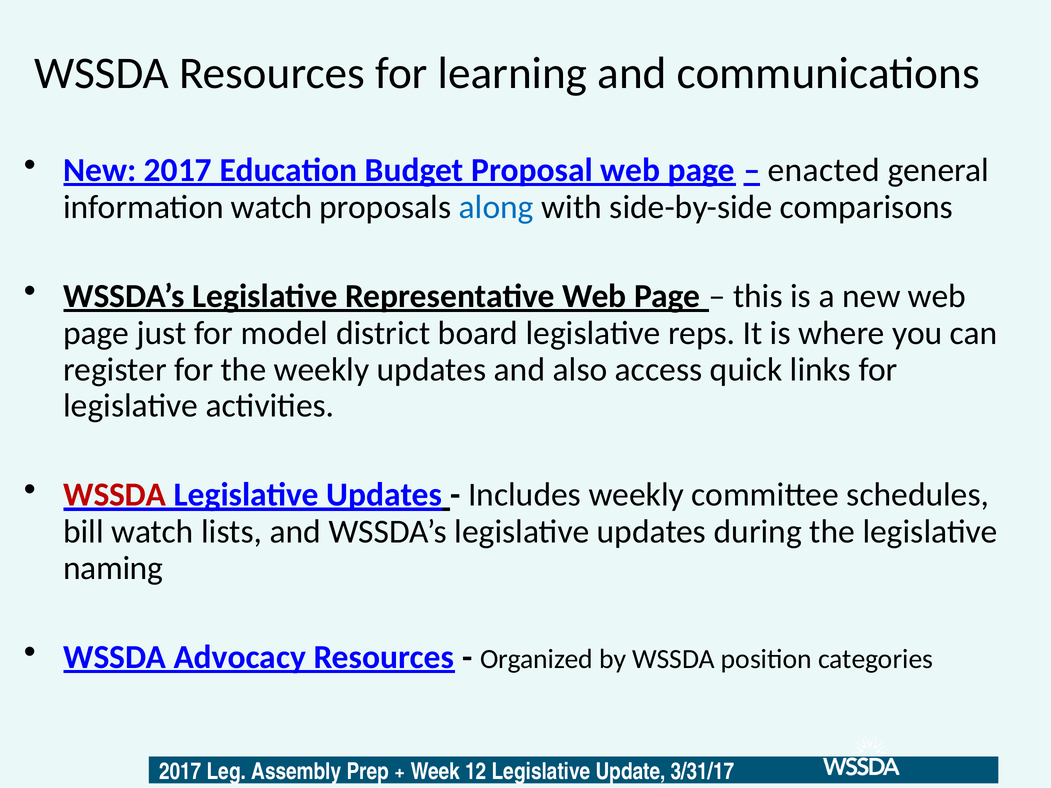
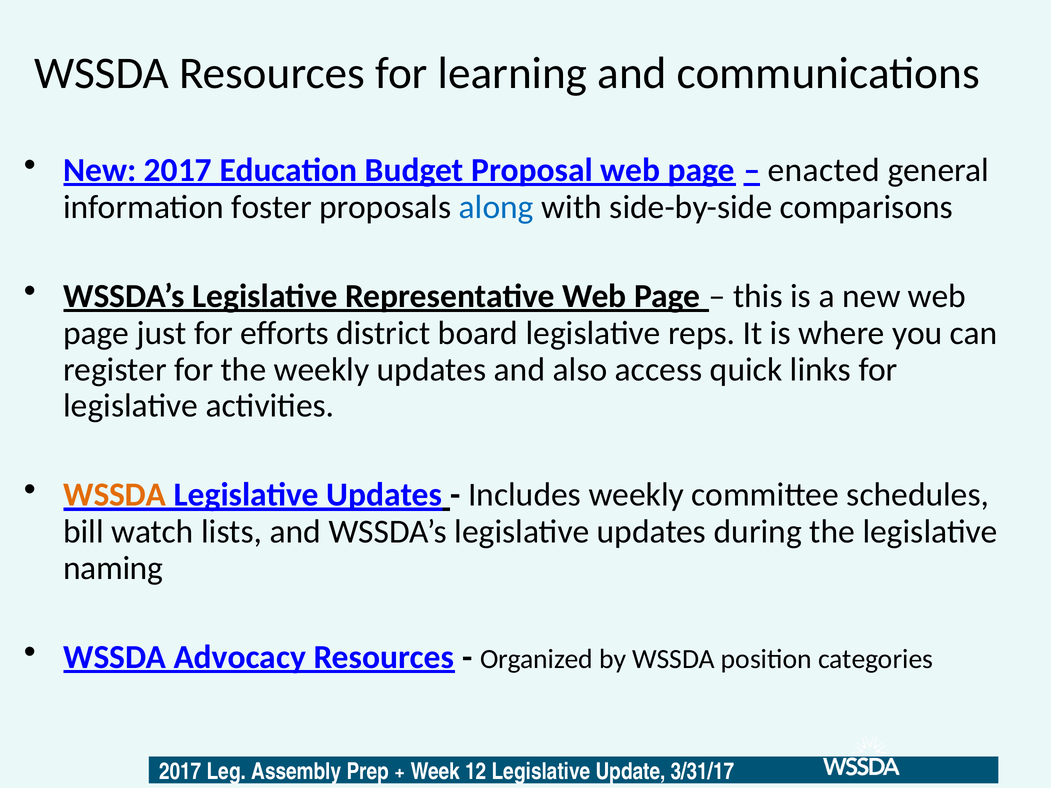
information watch: watch -> foster
model: model -> efforts
WSSDA at (115, 495) colour: red -> orange
